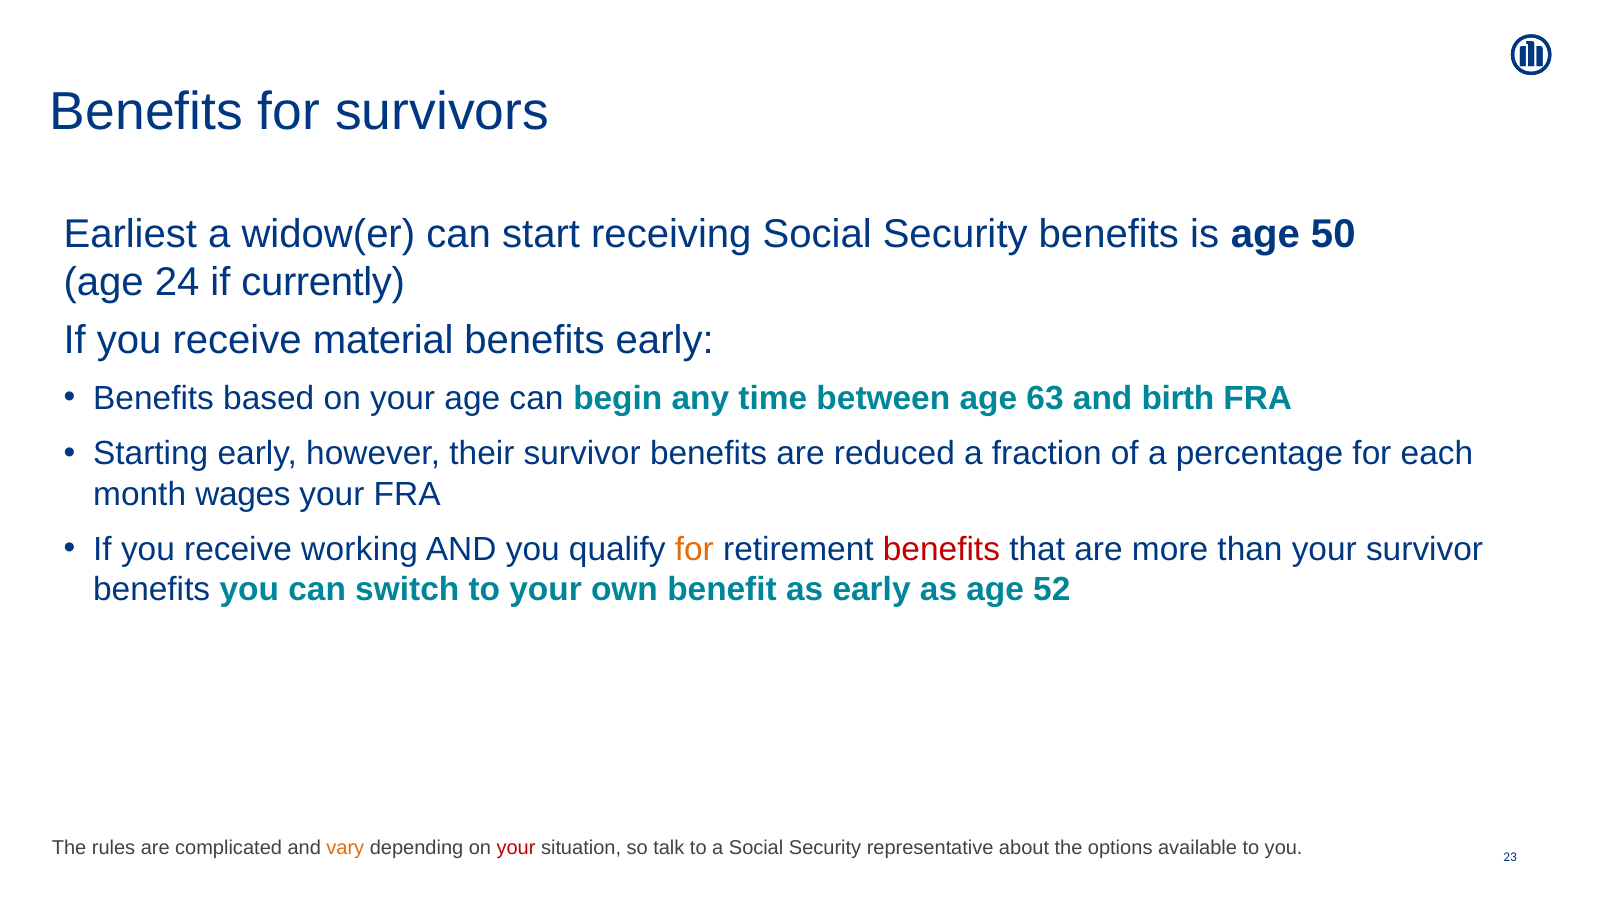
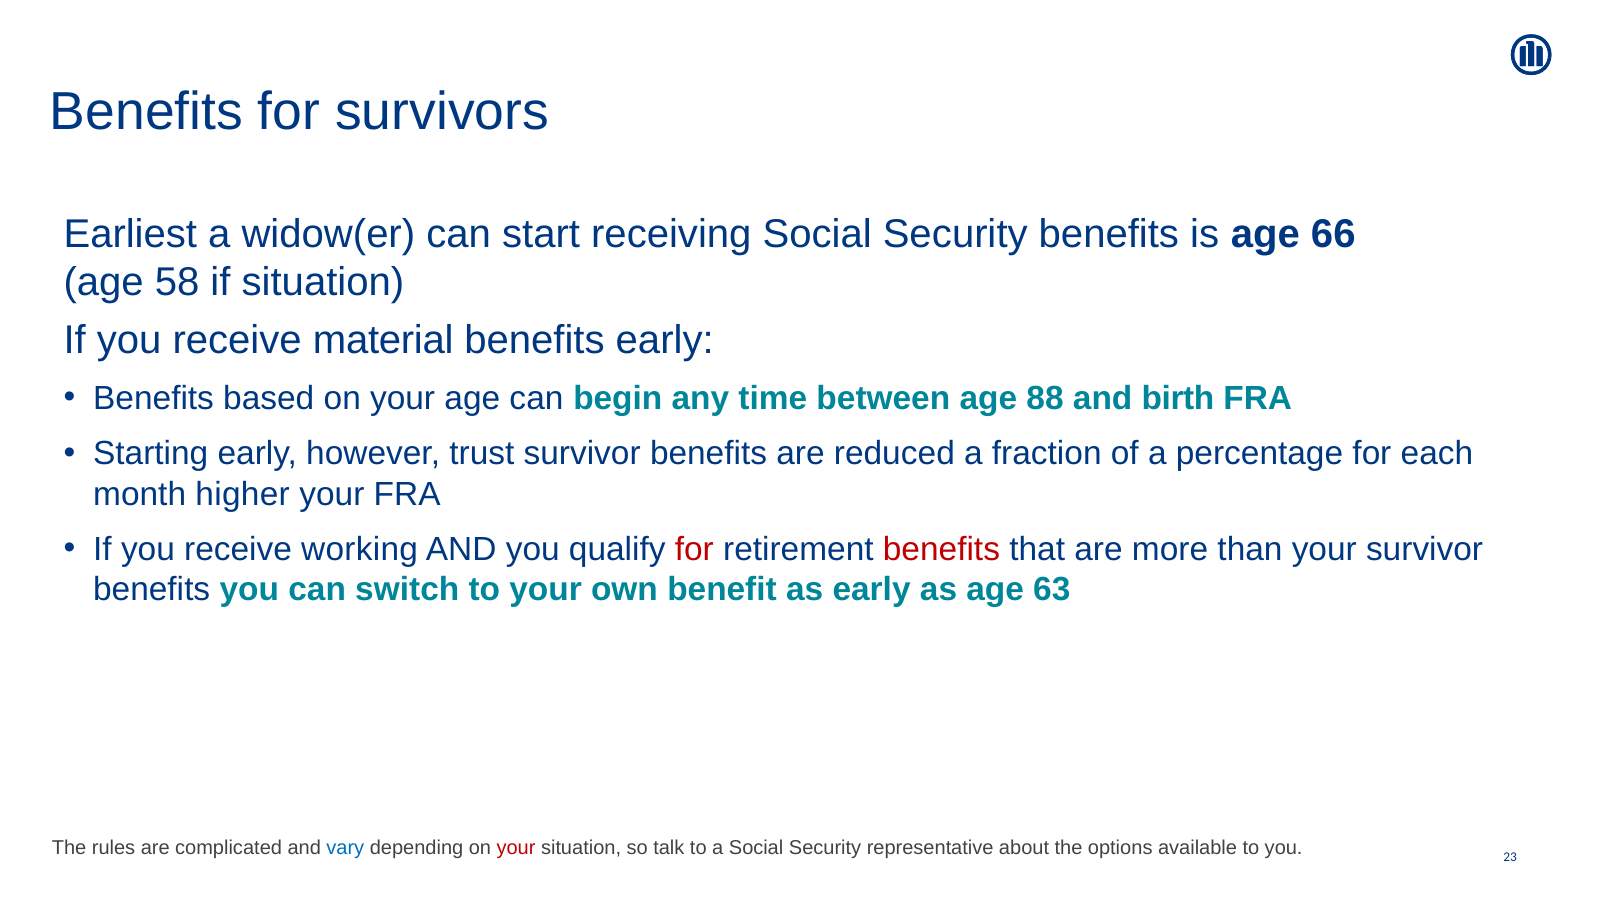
50: 50 -> 66
24: 24 -> 58
if currently: currently -> situation
63: 63 -> 88
their: their -> trust
wages: wages -> higher
for at (694, 549) colour: orange -> red
52: 52 -> 63
vary colour: orange -> blue
